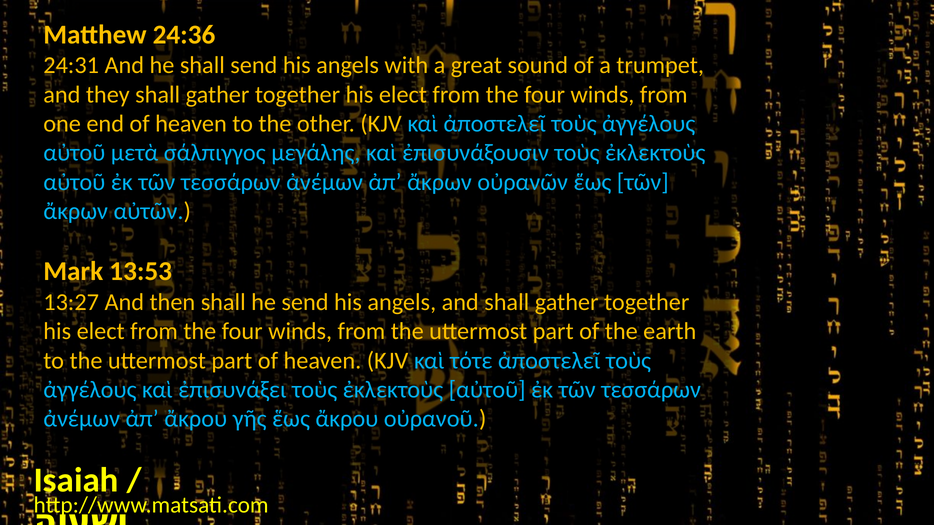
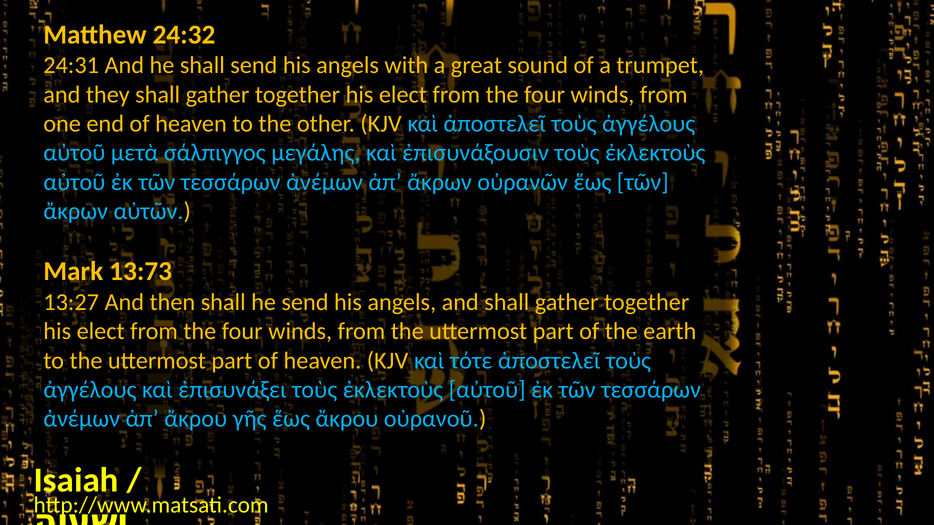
24:36: 24:36 -> 24:32
13:53: 13:53 -> 13:73
